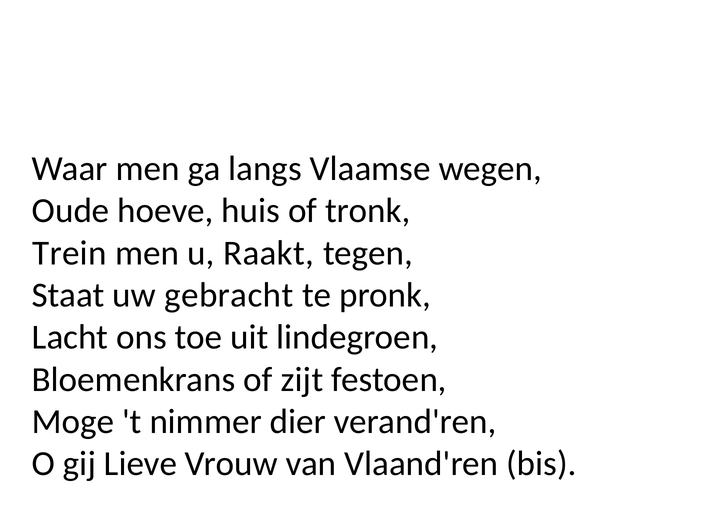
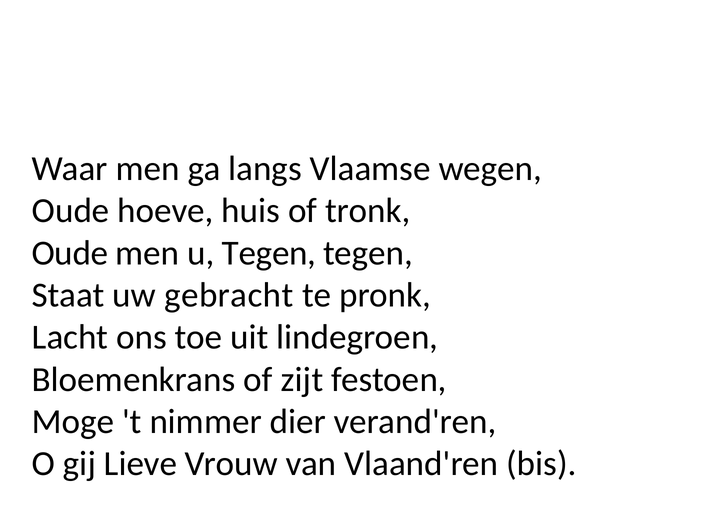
Trein at (69, 253): Trein -> Oude
u Raakt: Raakt -> Tegen
